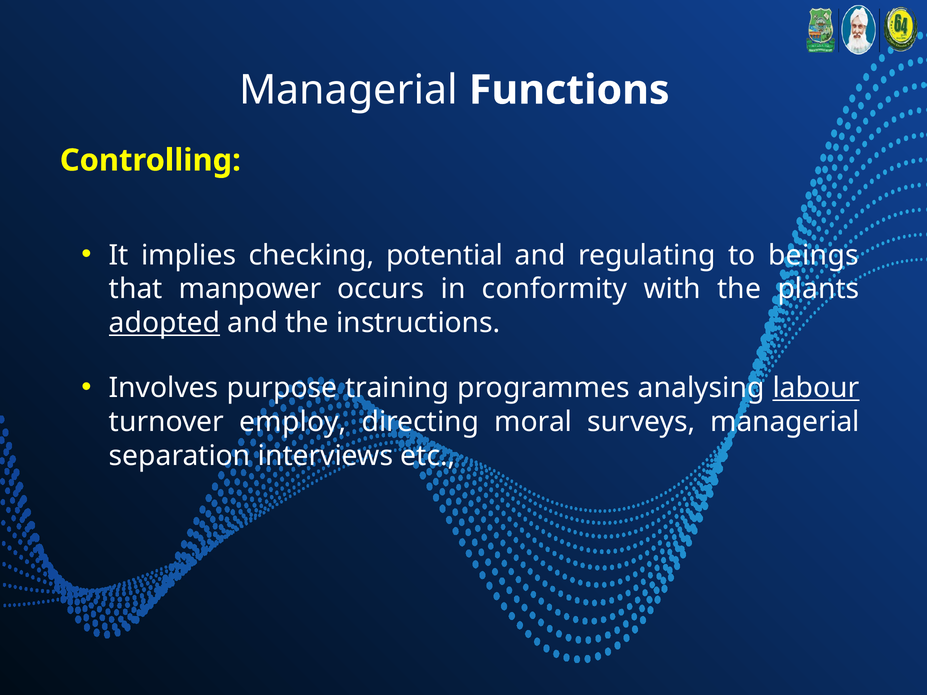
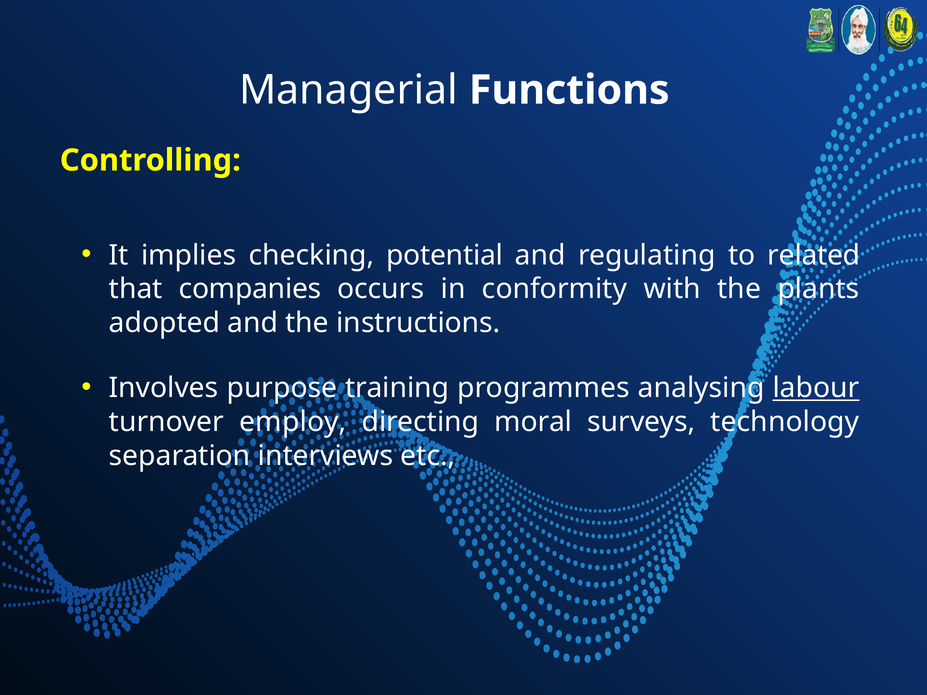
beings: beings -> related
manpower: manpower -> companies
adopted underline: present -> none
surveys managerial: managerial -> technology
